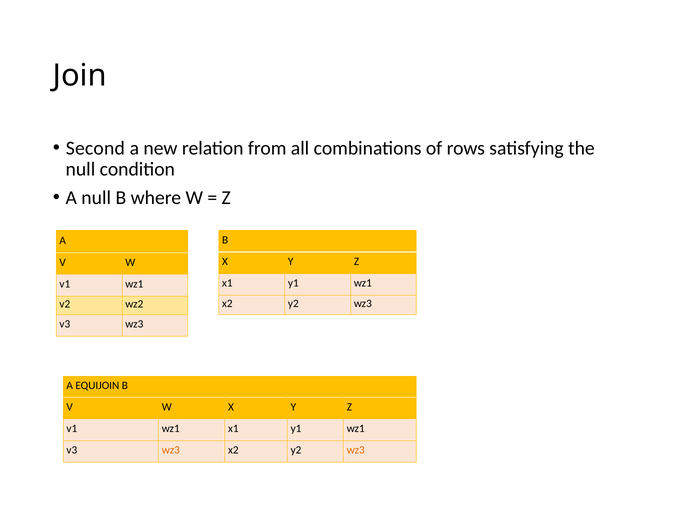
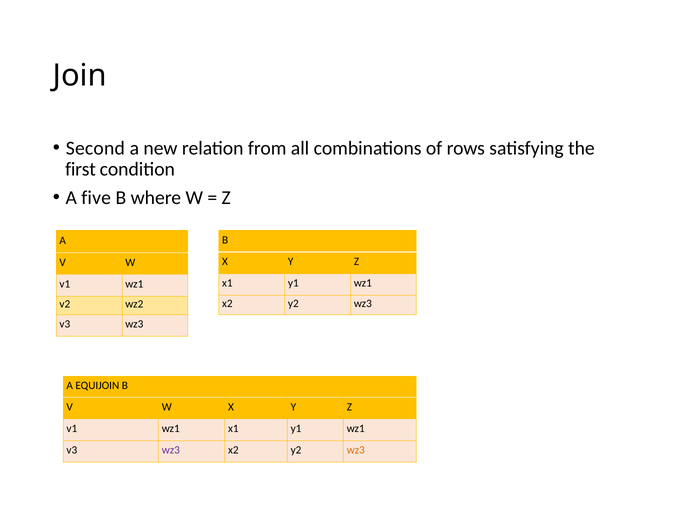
null at (80, 169): null -> first
A null: null -> five
wz3 at (171, 450) colour: orange -> purple
